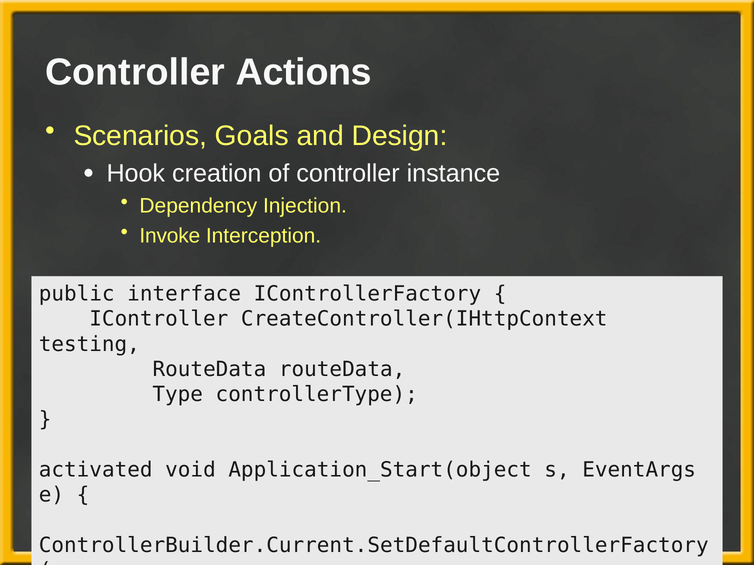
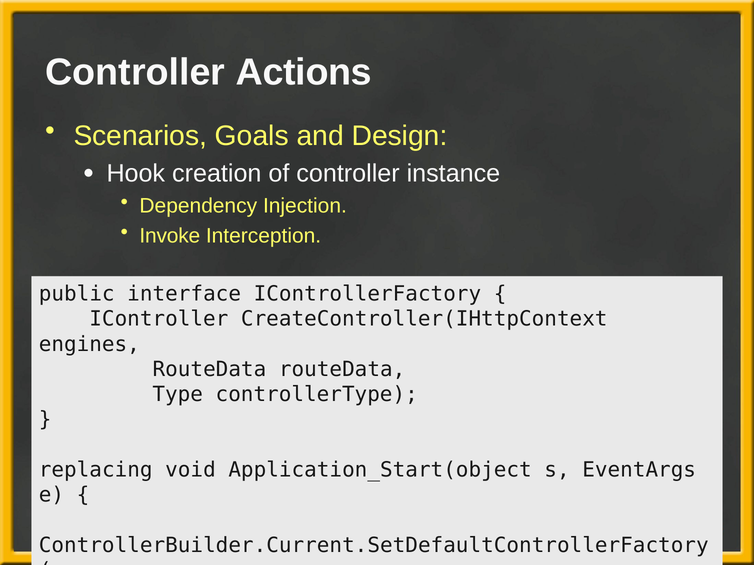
testing: testing -> engines
activated: activated -> replacing
